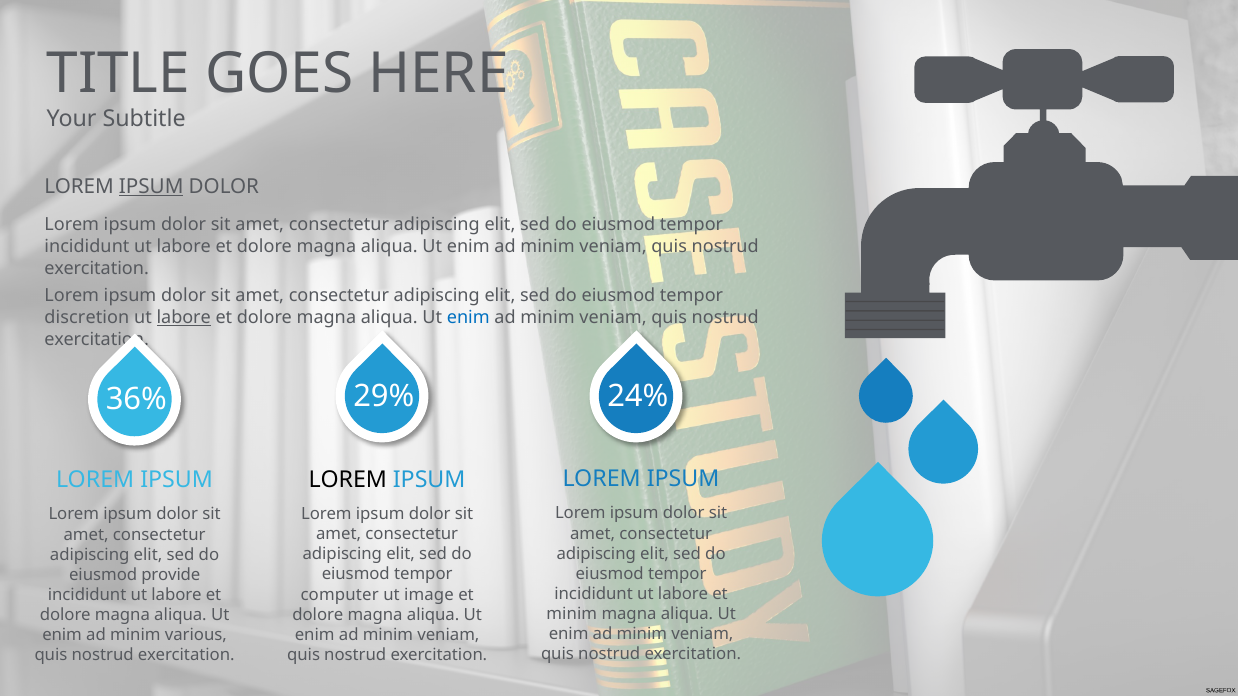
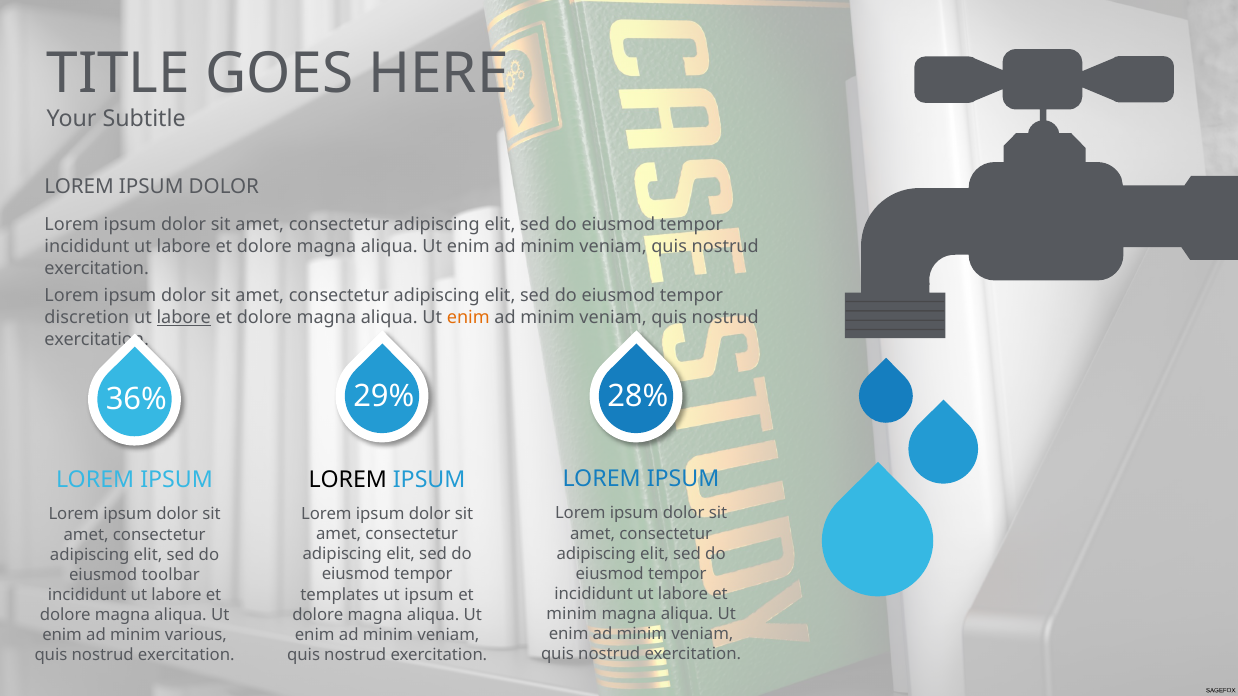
IPSUM at (151, 186) underline: present -> none
enim at (468, 318) colour: blue -> orange
24%: 24% -> 28%
provide: provide -> toolbar
computer: computer -> templates
ut image: image -> ipsum
